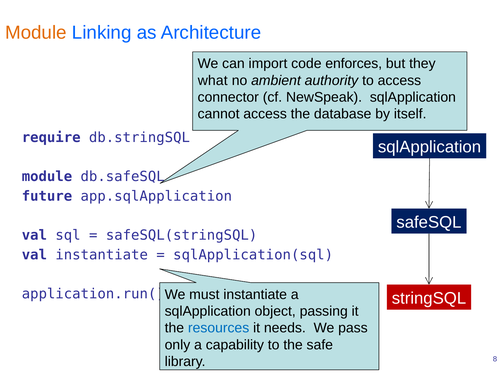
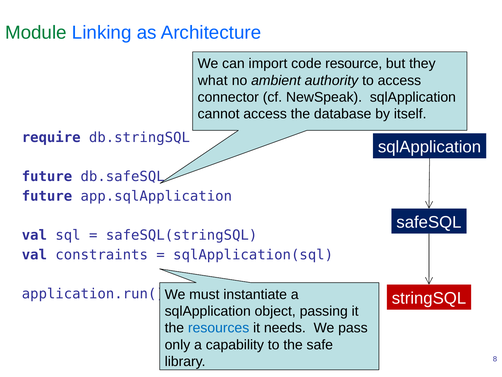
Module at (36, 33) colour: orange -> green
enforces: enforces -> resource
module at (47, 176): module -> future
val instantiate: instantiate -> constraints
